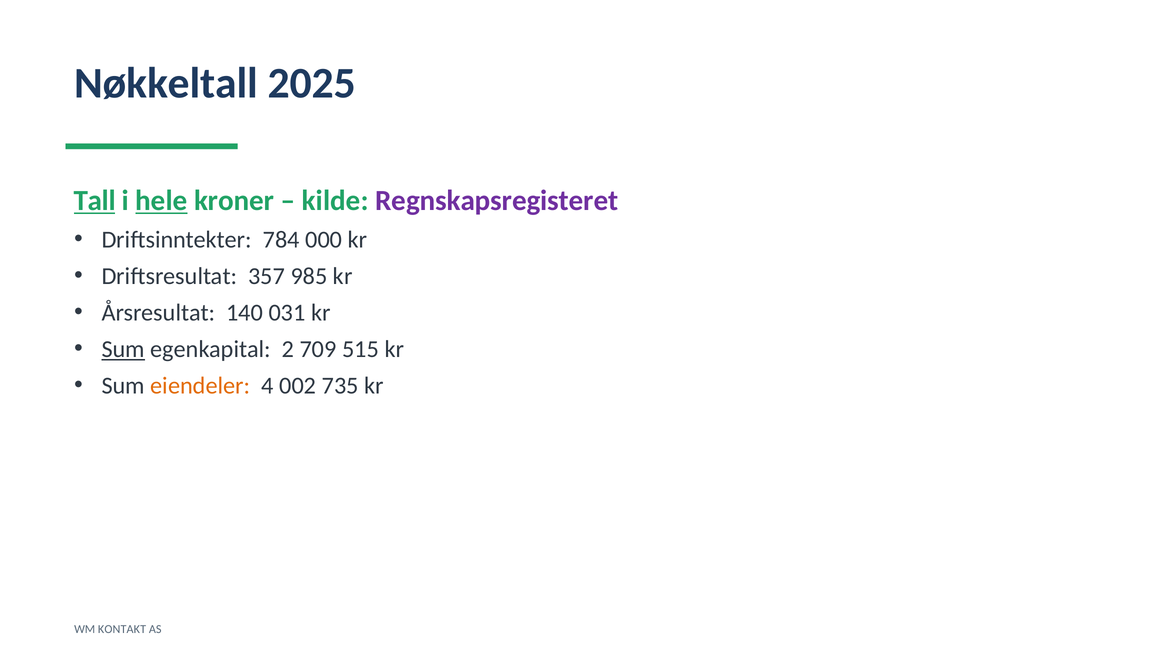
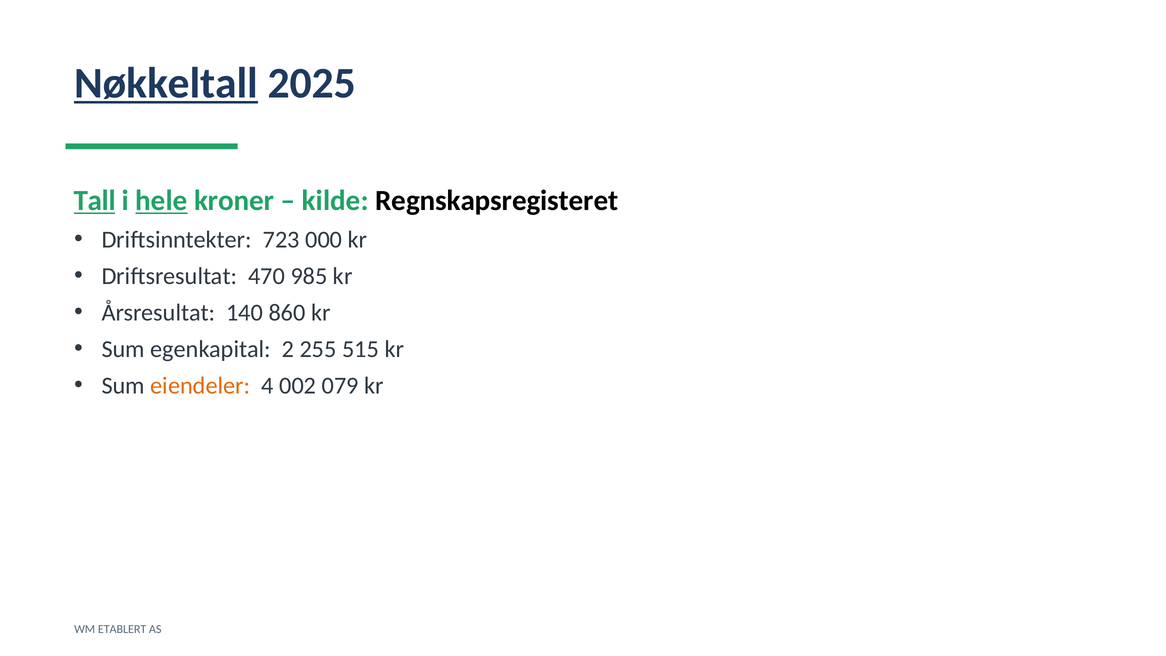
Nøkkeltall underline: none -> present
Regnskapsregisteret colour: purple -> black
784: 784 -> 723
357: 357 -> 470
031: 031 -> 860
Sum at (123, 349) underline: present -> none
709: 709 -> 255
735: 735 -> 079
KONTAKT: KONTAKT -> ETABLERT
